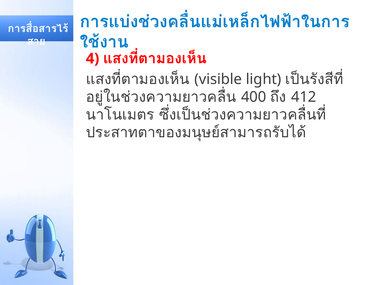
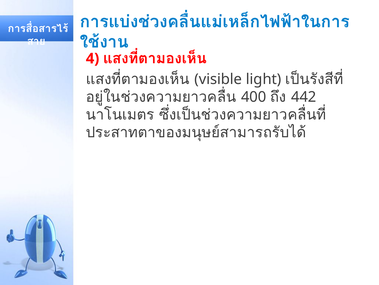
412: 412 -> 442
